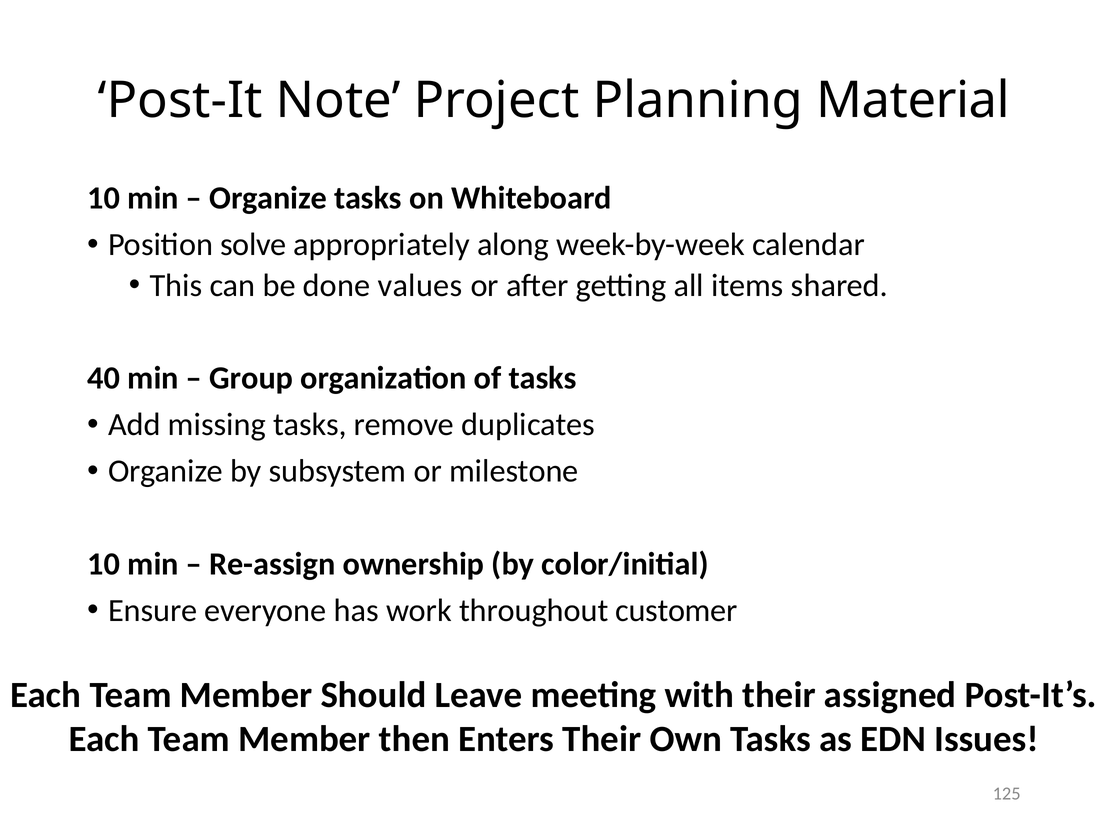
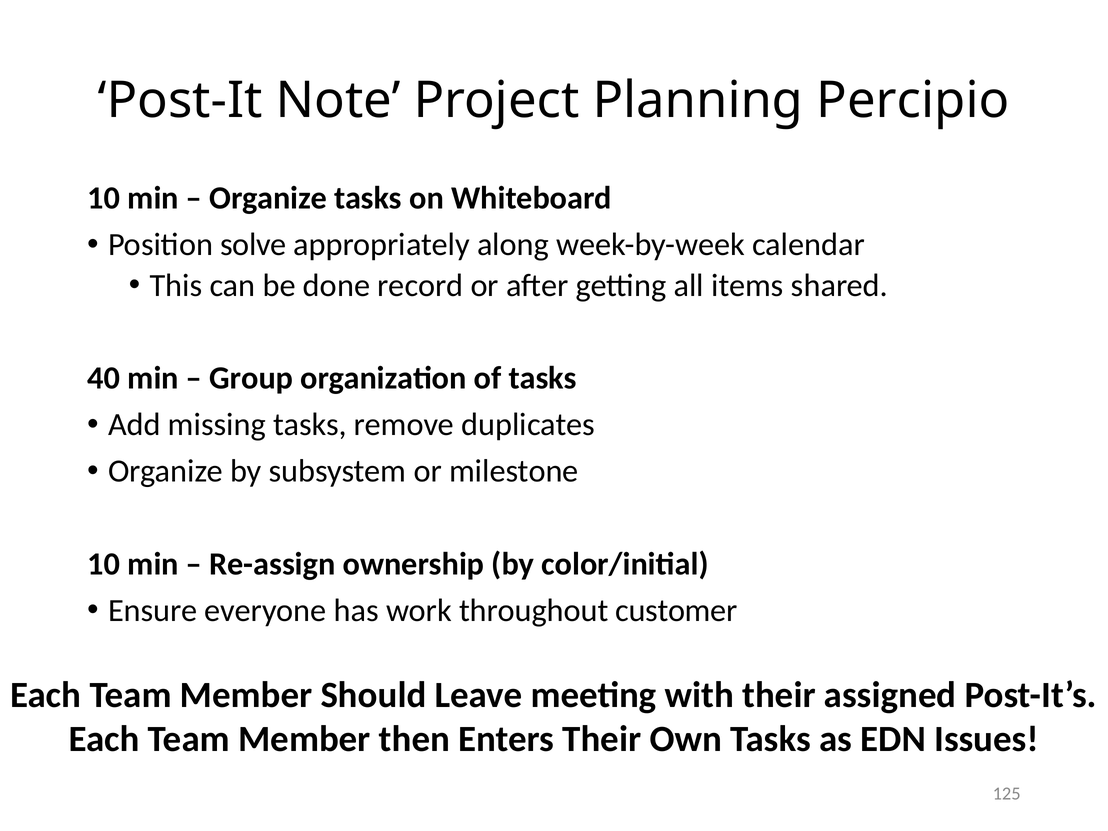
Material: Material -> Percipio
values: values -> record
